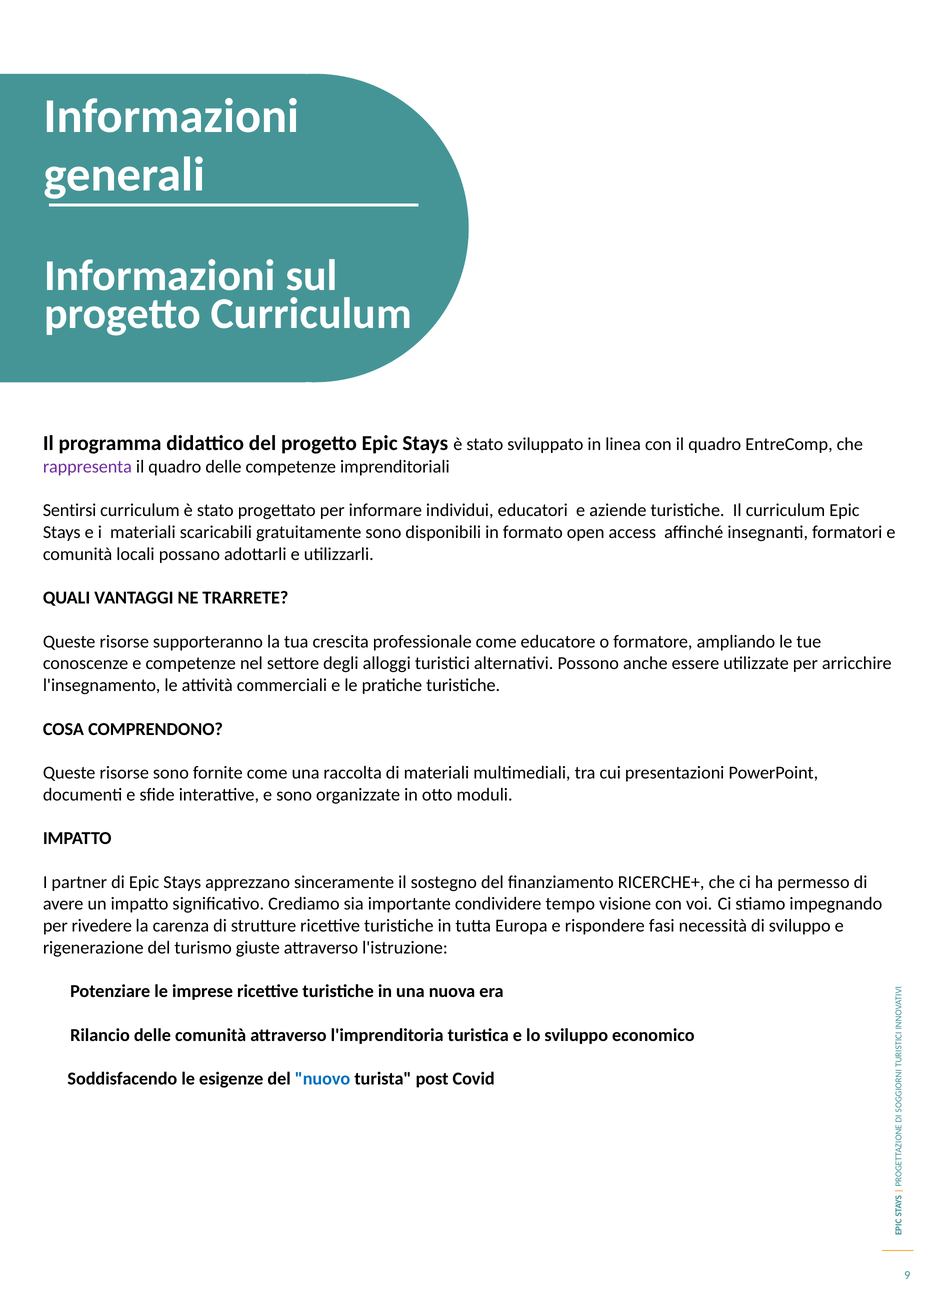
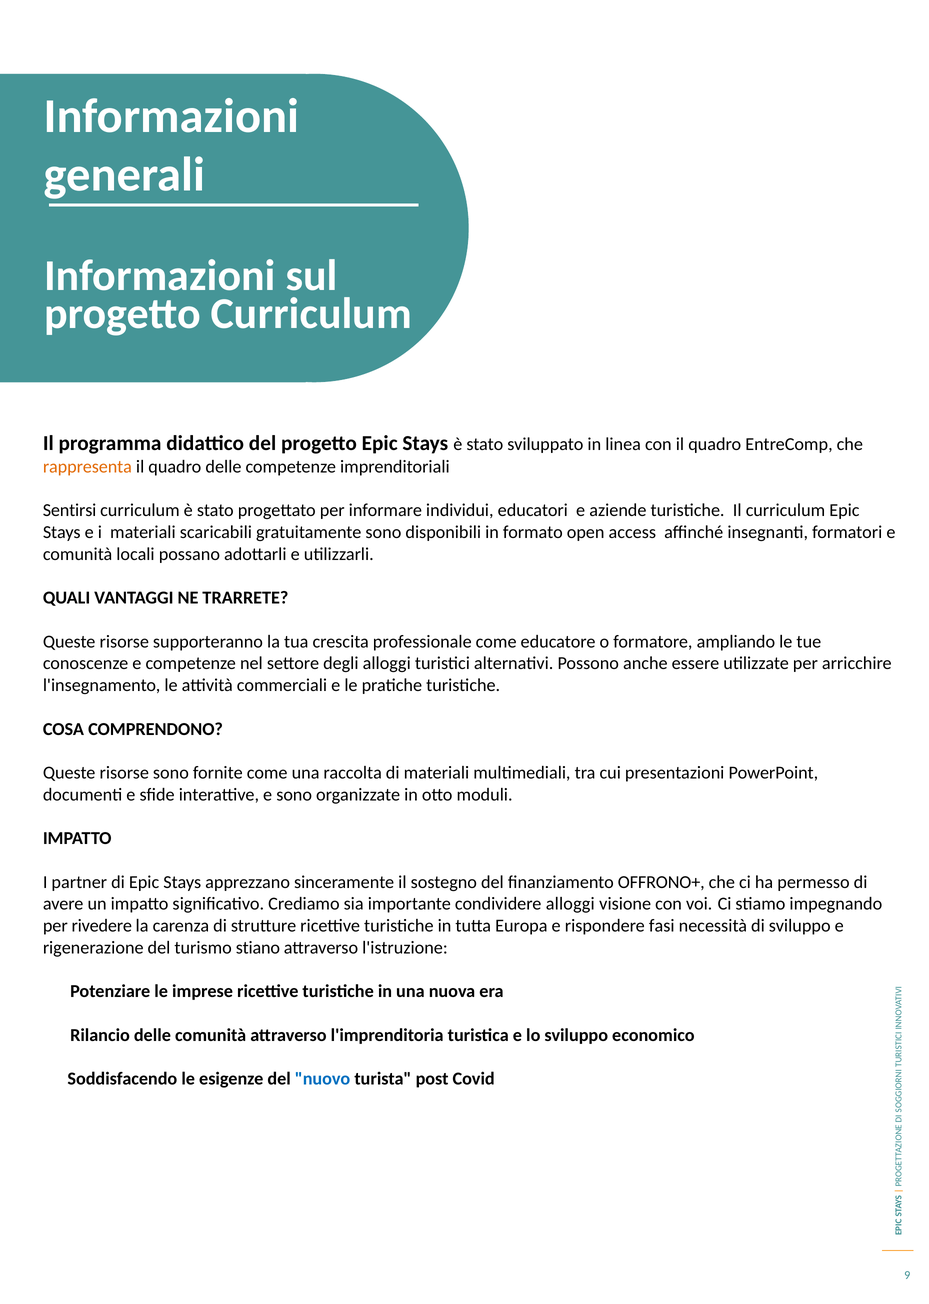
rappresenta colour: purple -> orange
RICERCHE+: RICERCHE+ -> OFFRONO+
condividere tempo: tempo -> alloggi
giuste: giuste -> stiano
